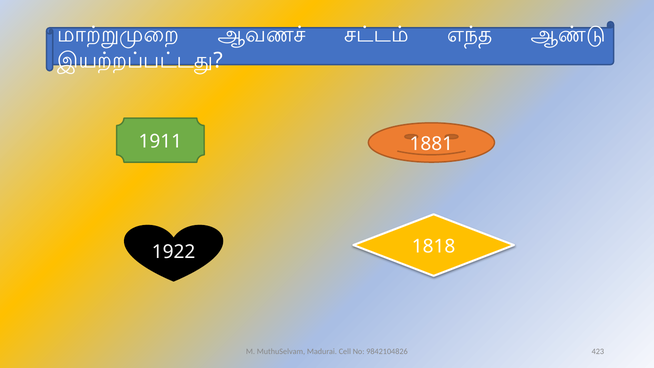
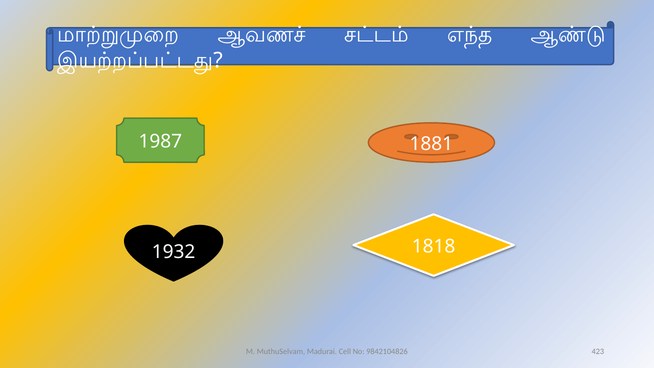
1911: 1911 -> 1987
1922: 1922 -> 1932
